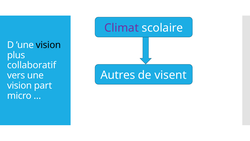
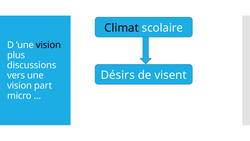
Climat colour: purple -> black
collaboratif: collaboratif -> discussions
Autres: Autres -> Désirs
